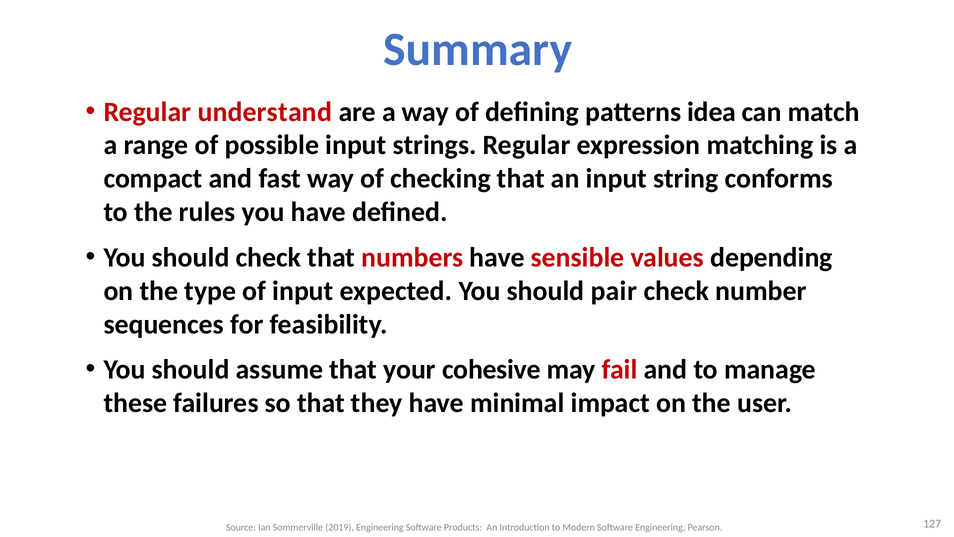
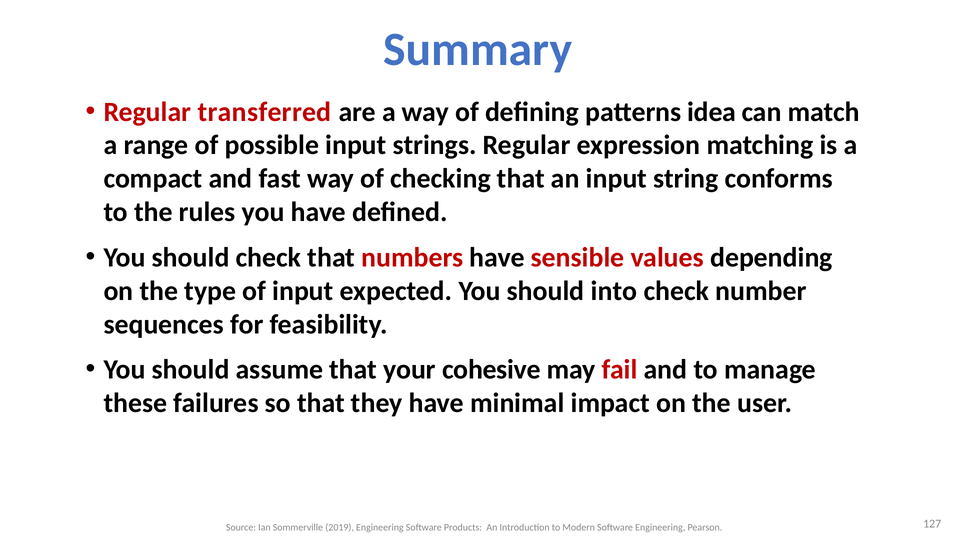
understand: understand -> transferred
pair: pair -> into
